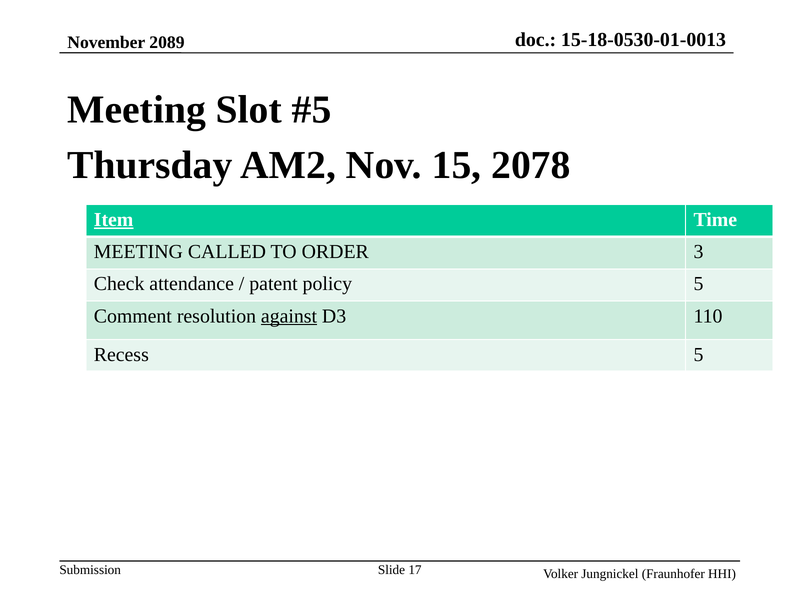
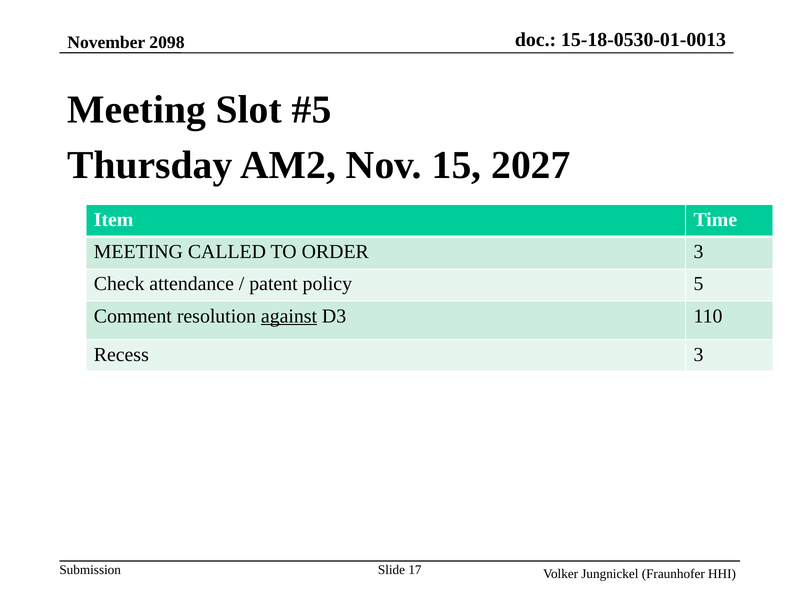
2089: 2089 -> 2098
2078: 2078 -> 2027
Item underline: present -> none
Recess 5: 5 -> 3
